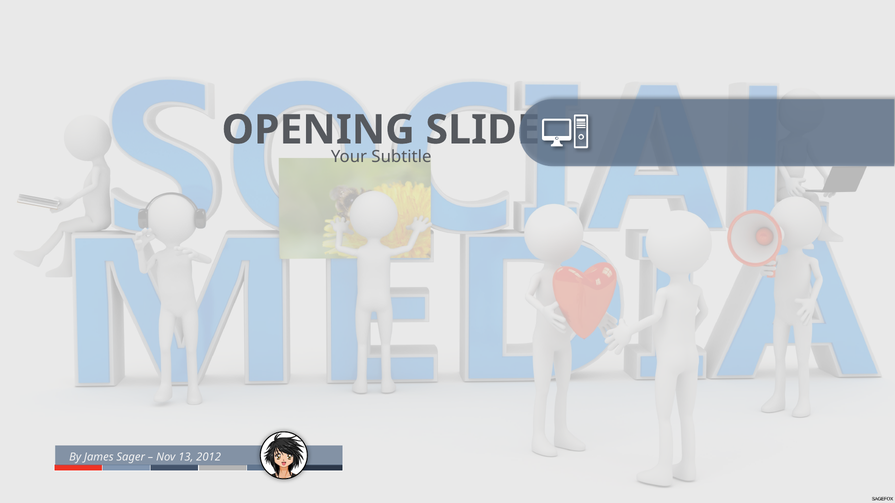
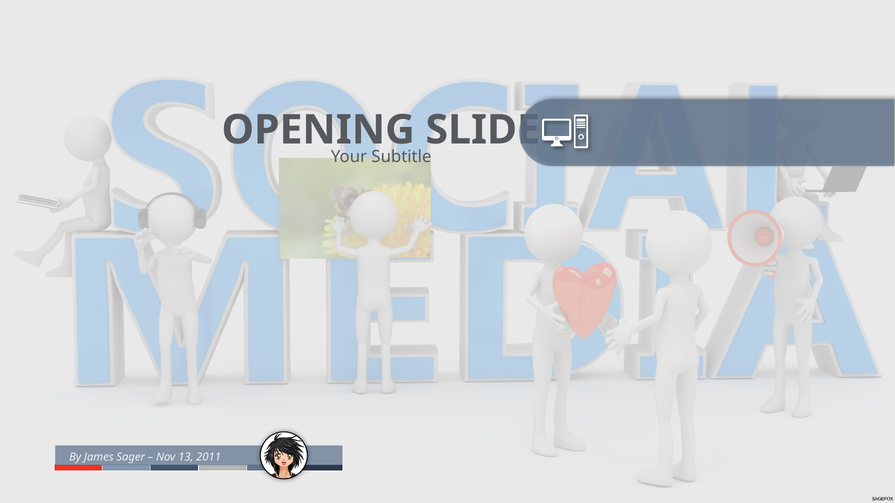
2012: 2012 -> 2011
